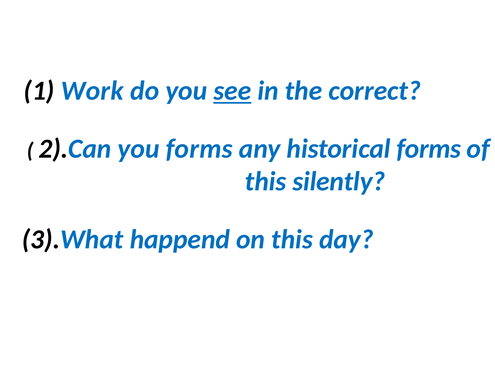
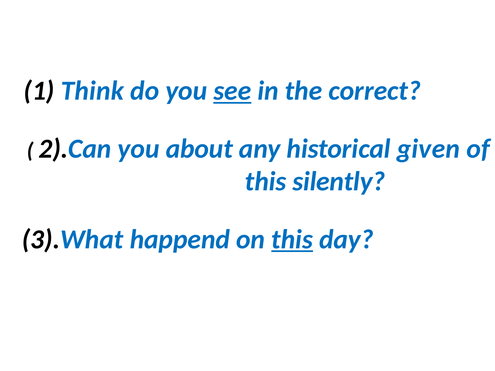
Work: Work -> Think
you forms: forms -> about
historical forms: forms -> given
this at (292, 239) underline: none -> present
